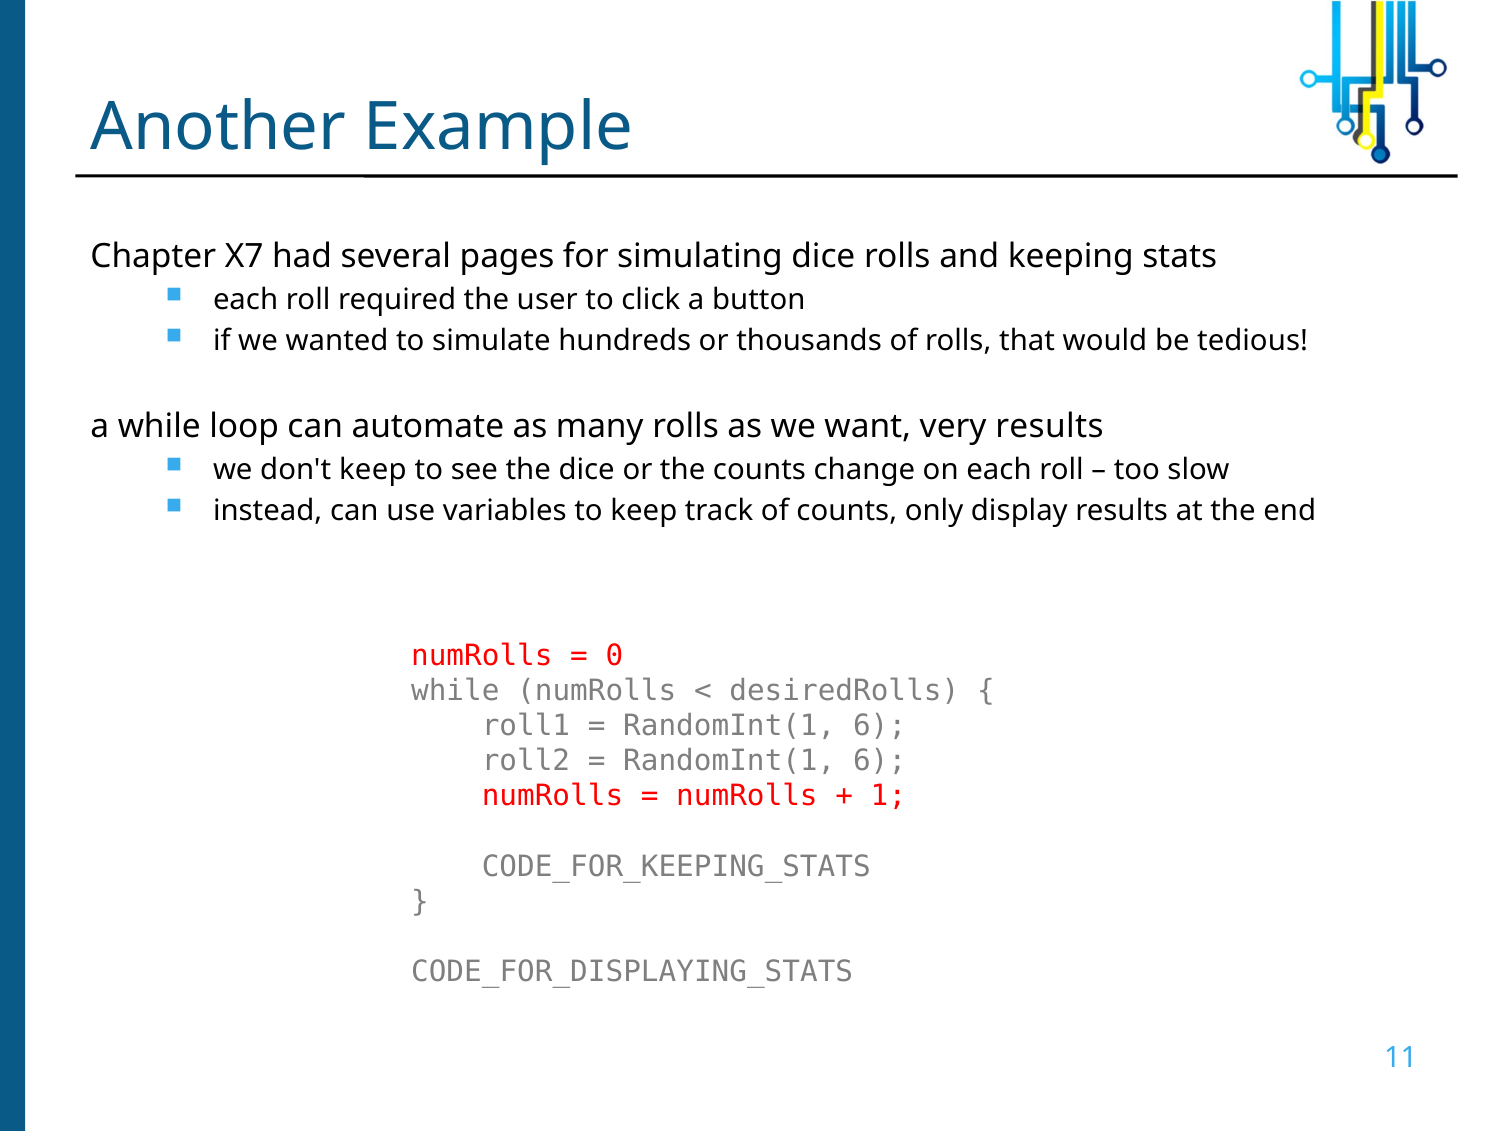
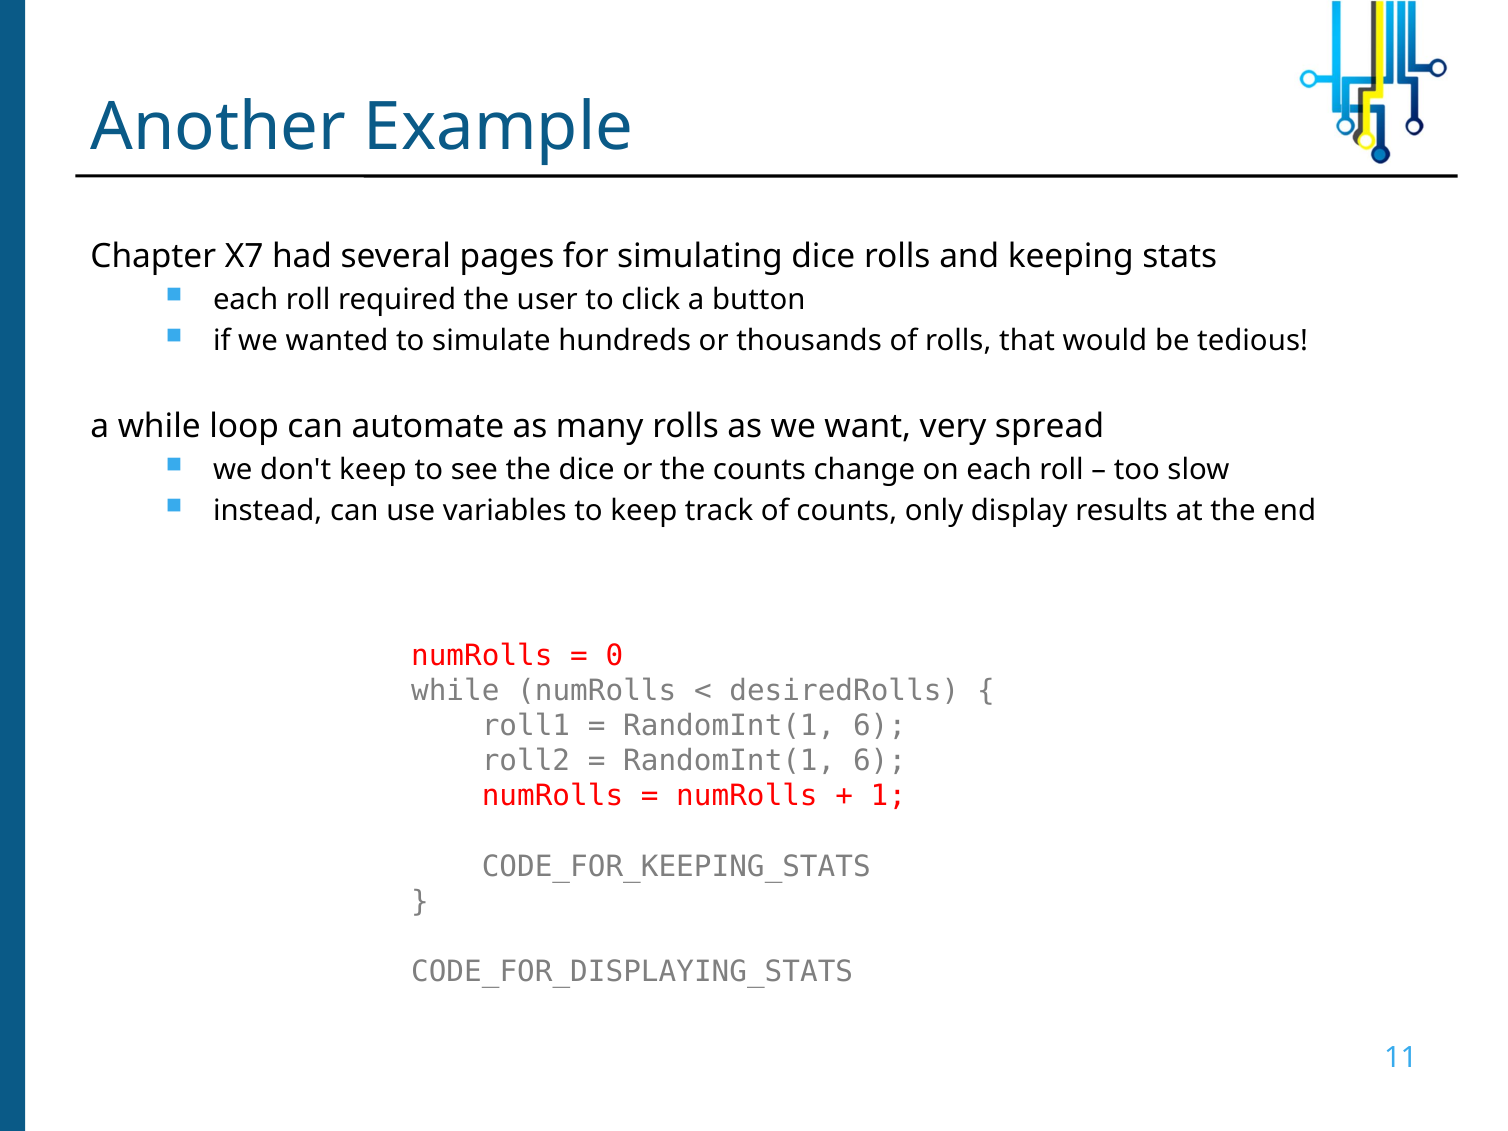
very results: results -> spread
